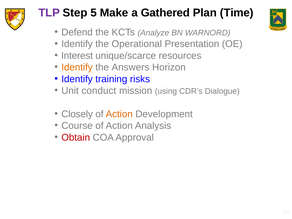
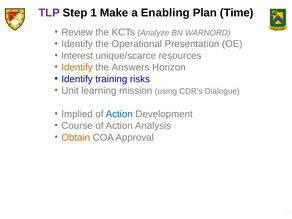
5: 5 -> 1
Gathered: Gathered -> Enabling
Defend: Defend -> Review
conduct: conduct -> learning
Closely: Closely -> Implied
Action at (119, 114) colour: orange -> blue
Obtain colour: red -> orange
